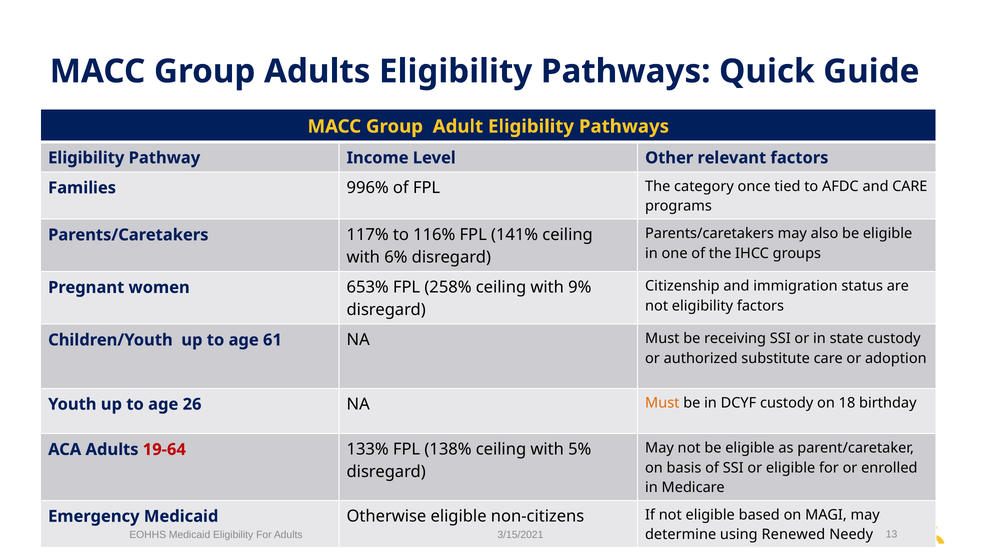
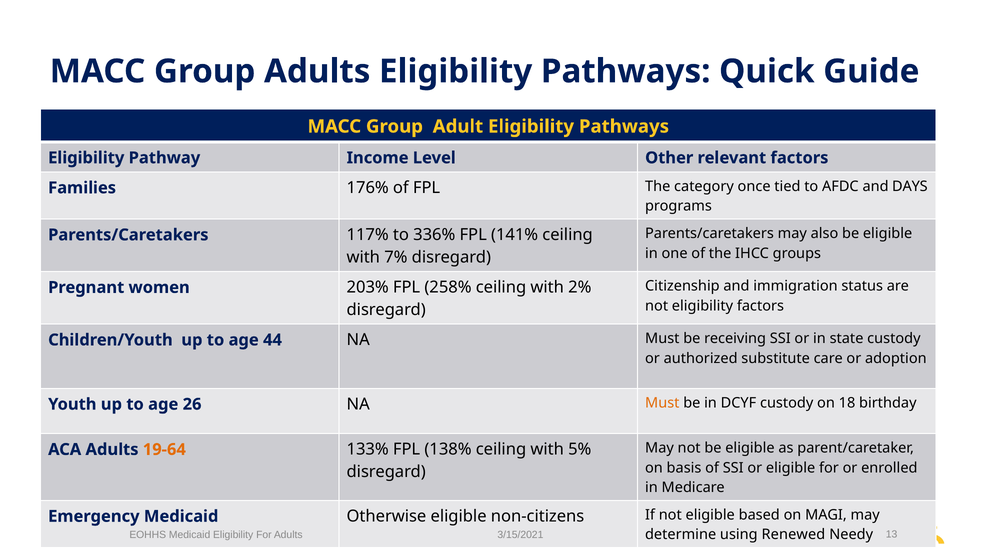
996%: 996% -> 176%
and CARE: CARE -> DAYS
116%: 116% -> 336%
6%: 6% -> 7%
653%: 653% -> 203%
9%: 9% -> 2%
61: 61 -> 44
19-64 colour: red -> orange
